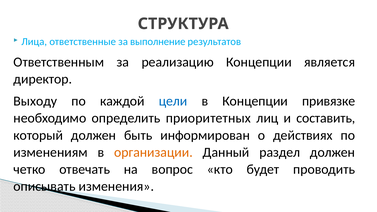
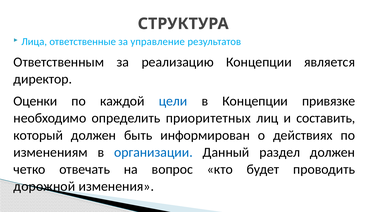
выполнение: выполнение -> управление
Выходу: Выходу -> Оценки
организации colour: orange -> blue
описывать: описывать -> дорожной
